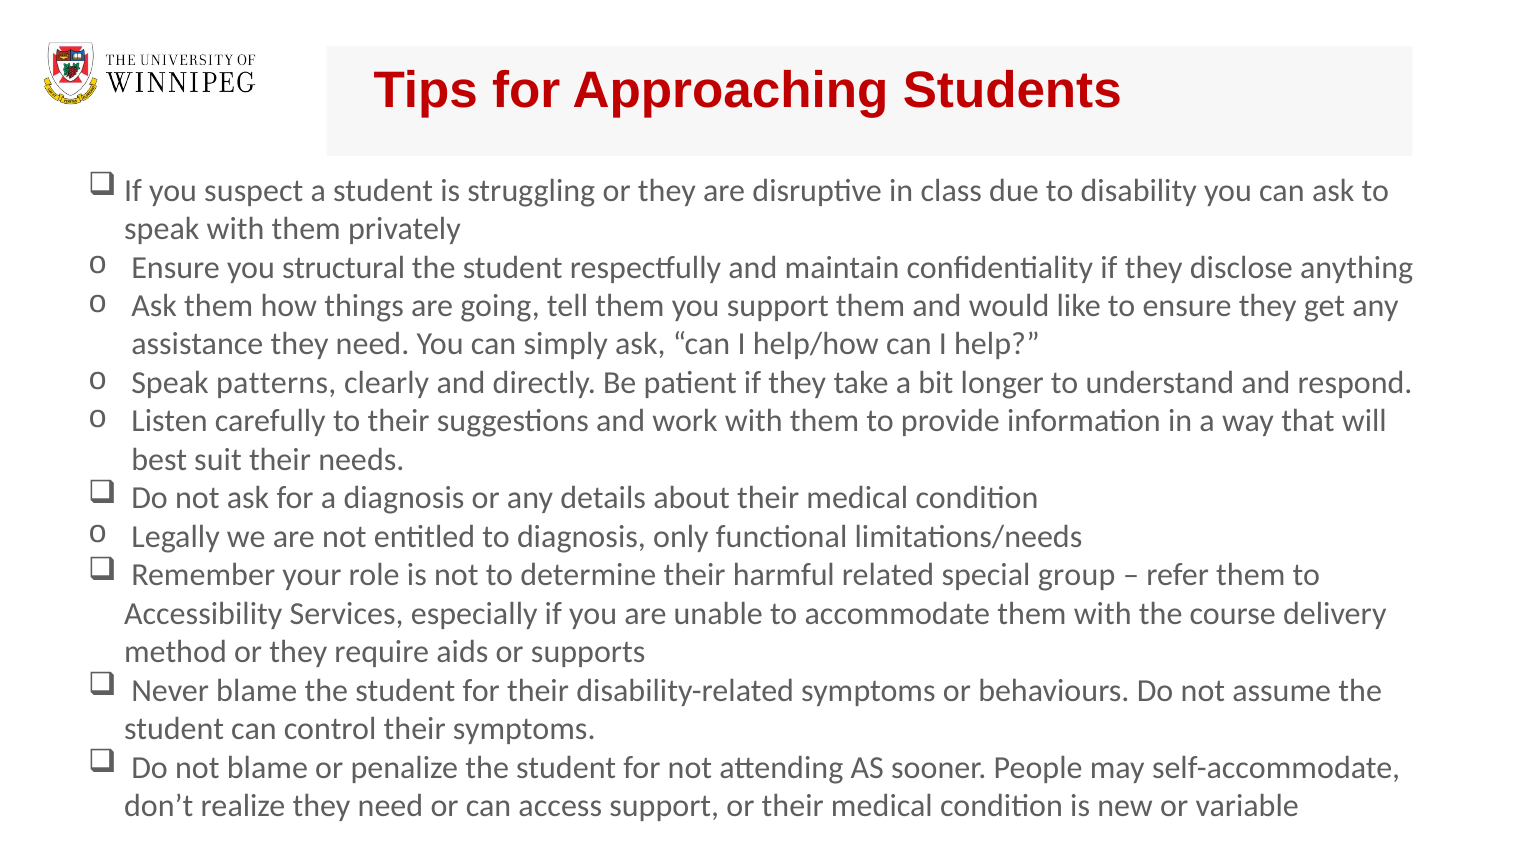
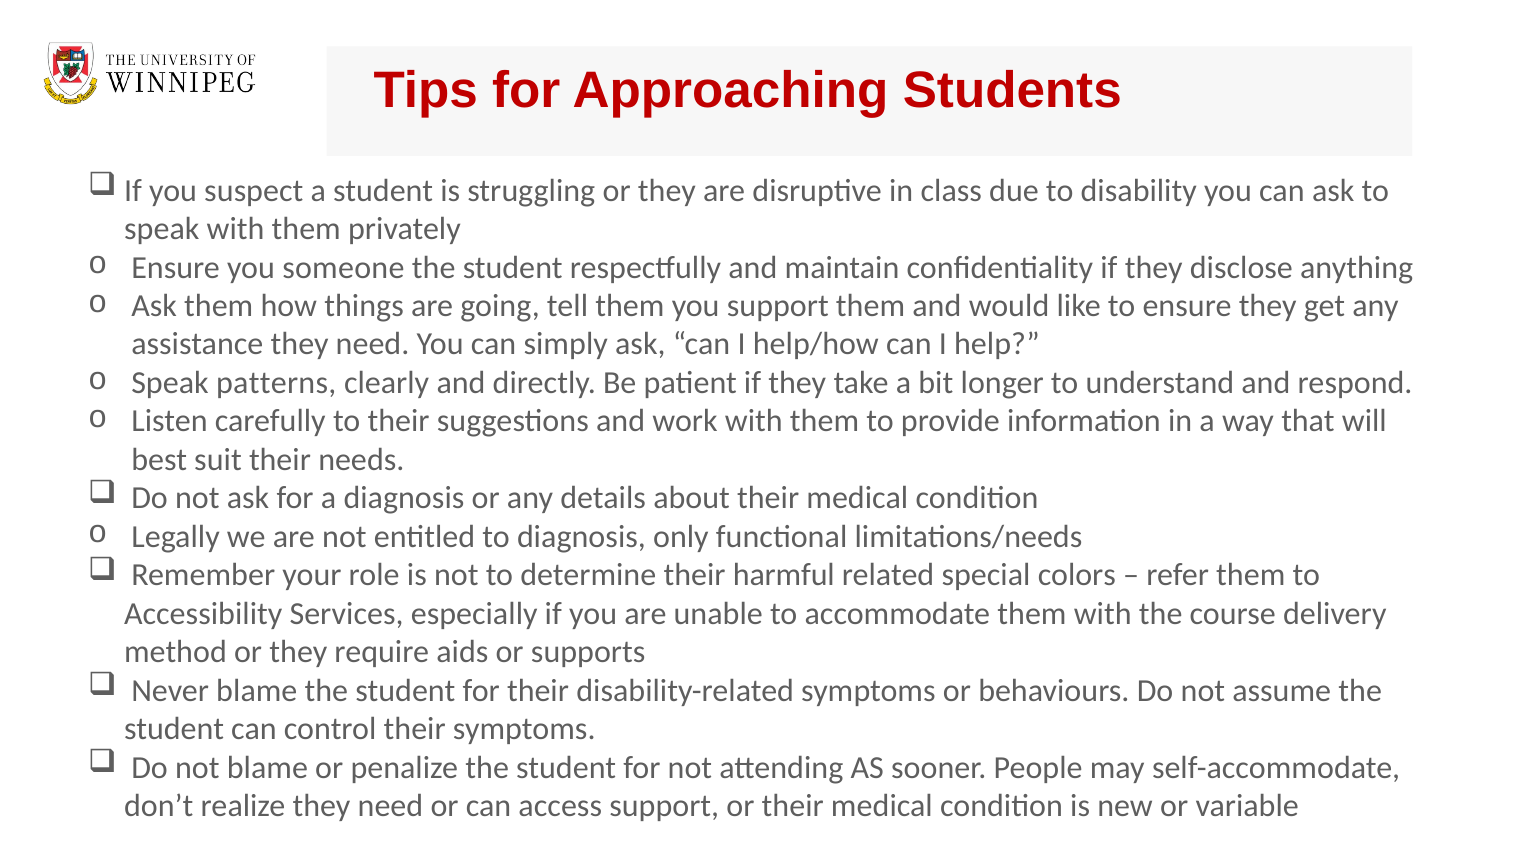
structural: structural -> someone
group: group -> colors
